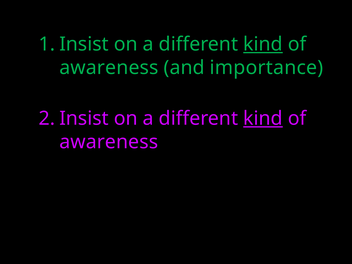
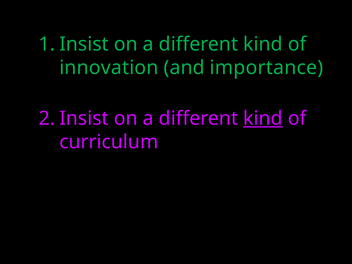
kind at (263, 44) underline: present -> none
awareness at (109, 68): awareness -> innovation
awareness at (109, 142): awareness -> curriculum
